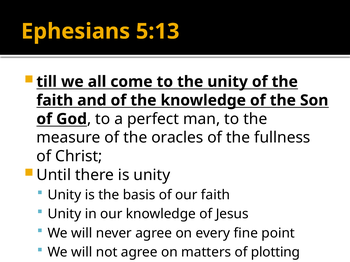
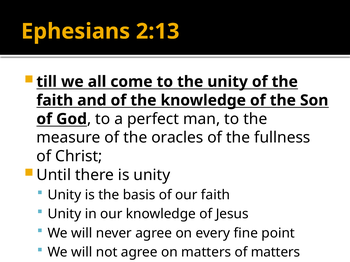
5:13: 5:13 -> 2:13
of plotting: plotting -> matters
